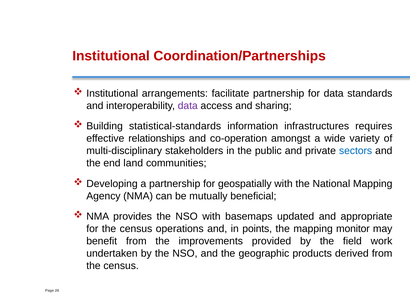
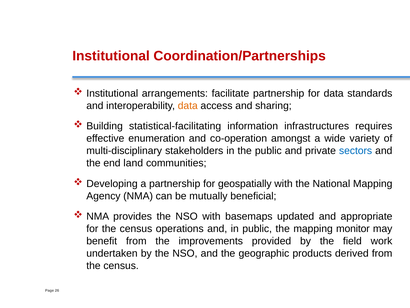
data at (188, 105) colour: purple -> orange
statistical-standards: statistical-standards -> statistical-facilitating
relationships: relationships -> enumeration
in points: points -> public
